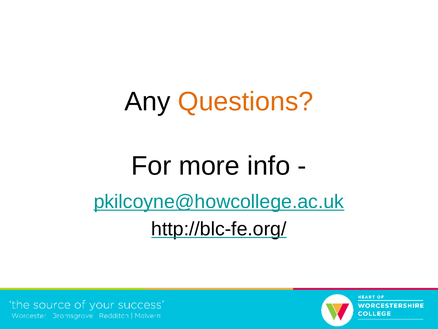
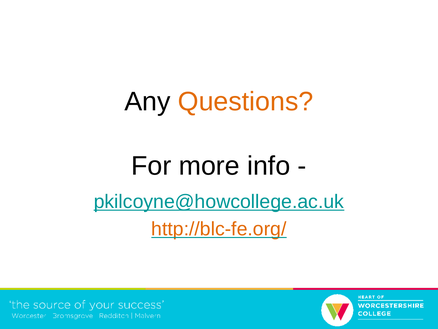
http://blc-fe.org/ colour: black -> orange
